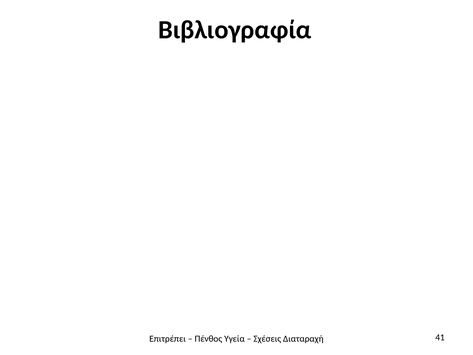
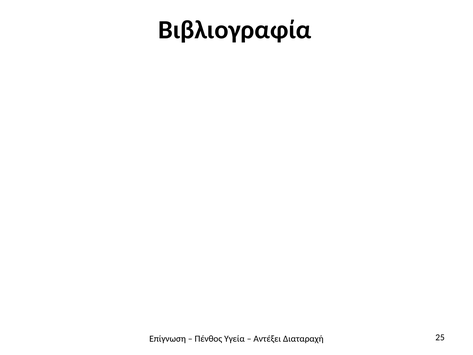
Επιτρέπει: Επιτρέπει -> Επίγνωση
Σχέσεις: Σχέσεις -> Αντέξει
41: 41 -> 25
